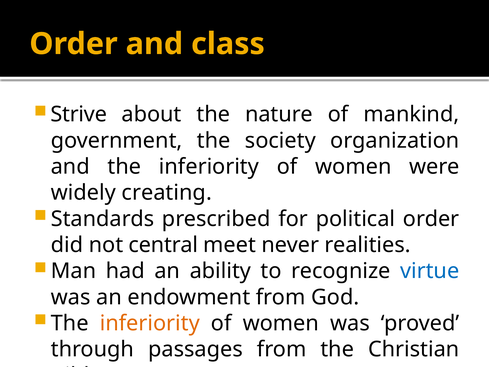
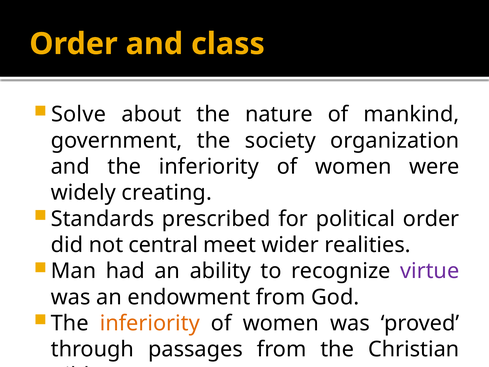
Strive: Strive -> Solve
never: never -> wider
virtue colour: blue -> purple
